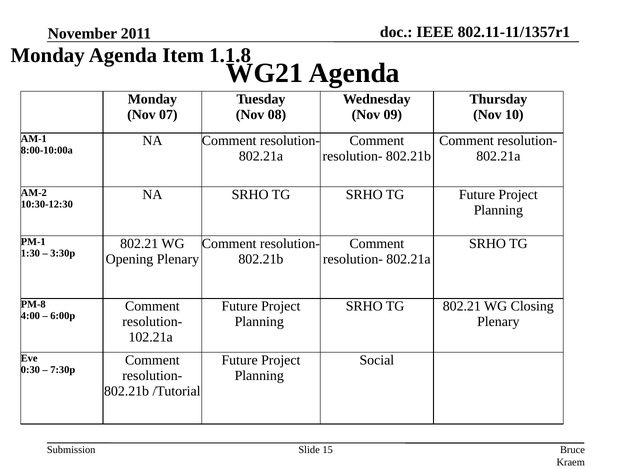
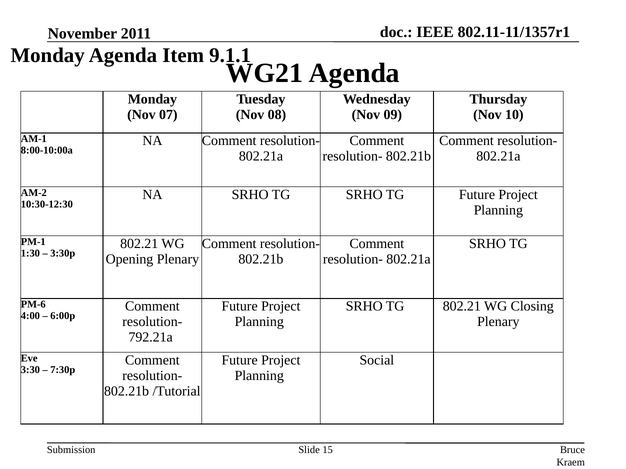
1.1.8: 1.1.8 -> 9.1.1
PM-8: PM-8 -> PM-6
102.21a: 102.21a -> 792.21a
0:30: 0:30 -> 3:30
